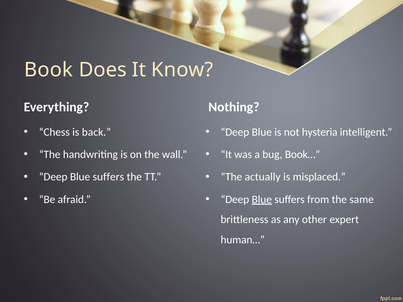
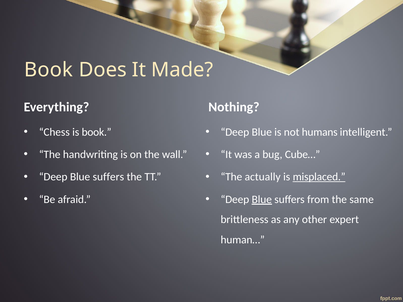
Know: Know -> Made
is back: back -> book
hysteria: hysteria -> humans
Book…: Book… -> Cube…
misplaced underline: none -> present
